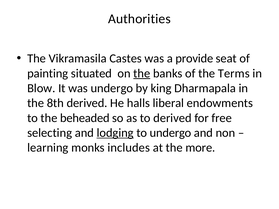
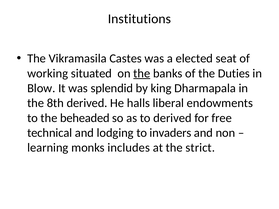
Authorities: Authorities -> Institutions
provide: provide -> elected
painting: painting -> working
Terms: Terms -> Duties
was undergo: undergo -> splendid
selecting: selecting -> technical
lodging underline: present -> none
to undergo: undergo -> invaders
more: more -> strict
